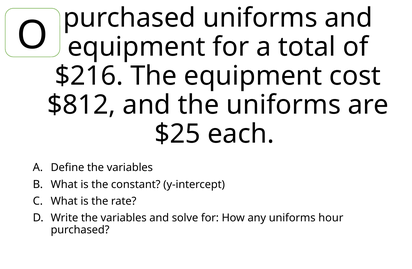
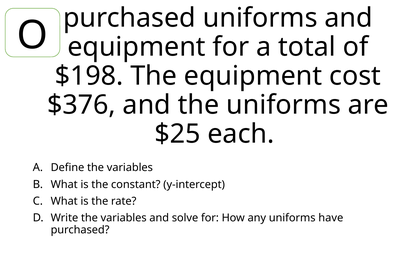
$216: $216 -> $198
$812: $812 -> $376
hour: hour -> have
